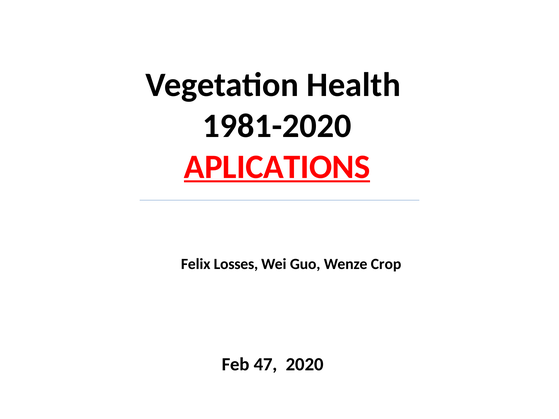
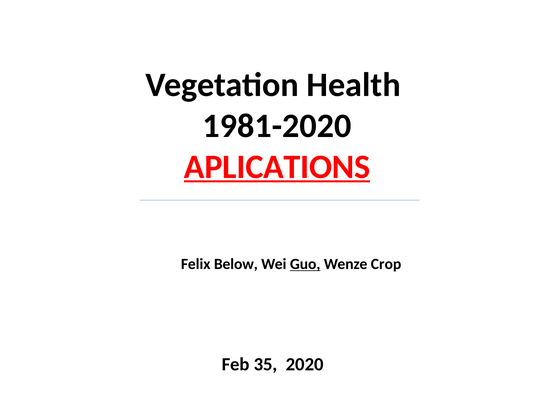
Losses: Losses -> Below
Guo underline: none -> present
47: 47 -> 35
